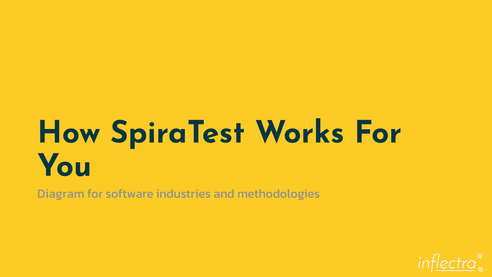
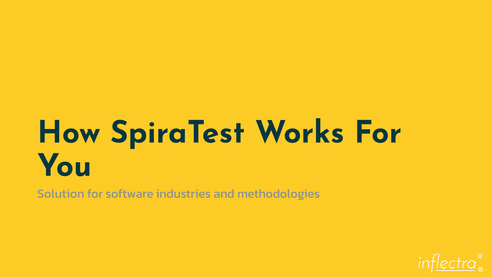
Diagram: Diagram -> Solution
